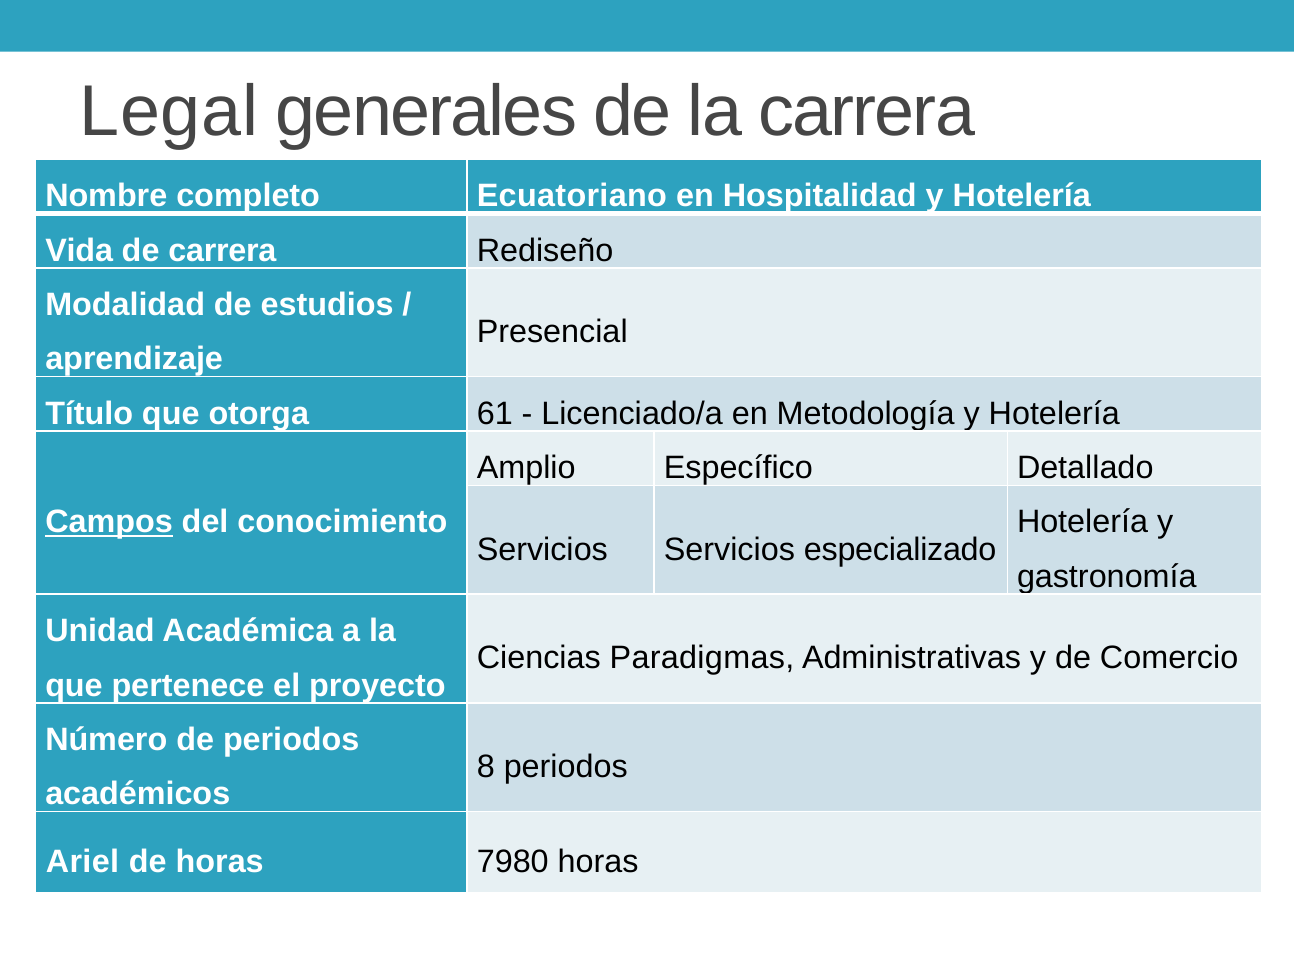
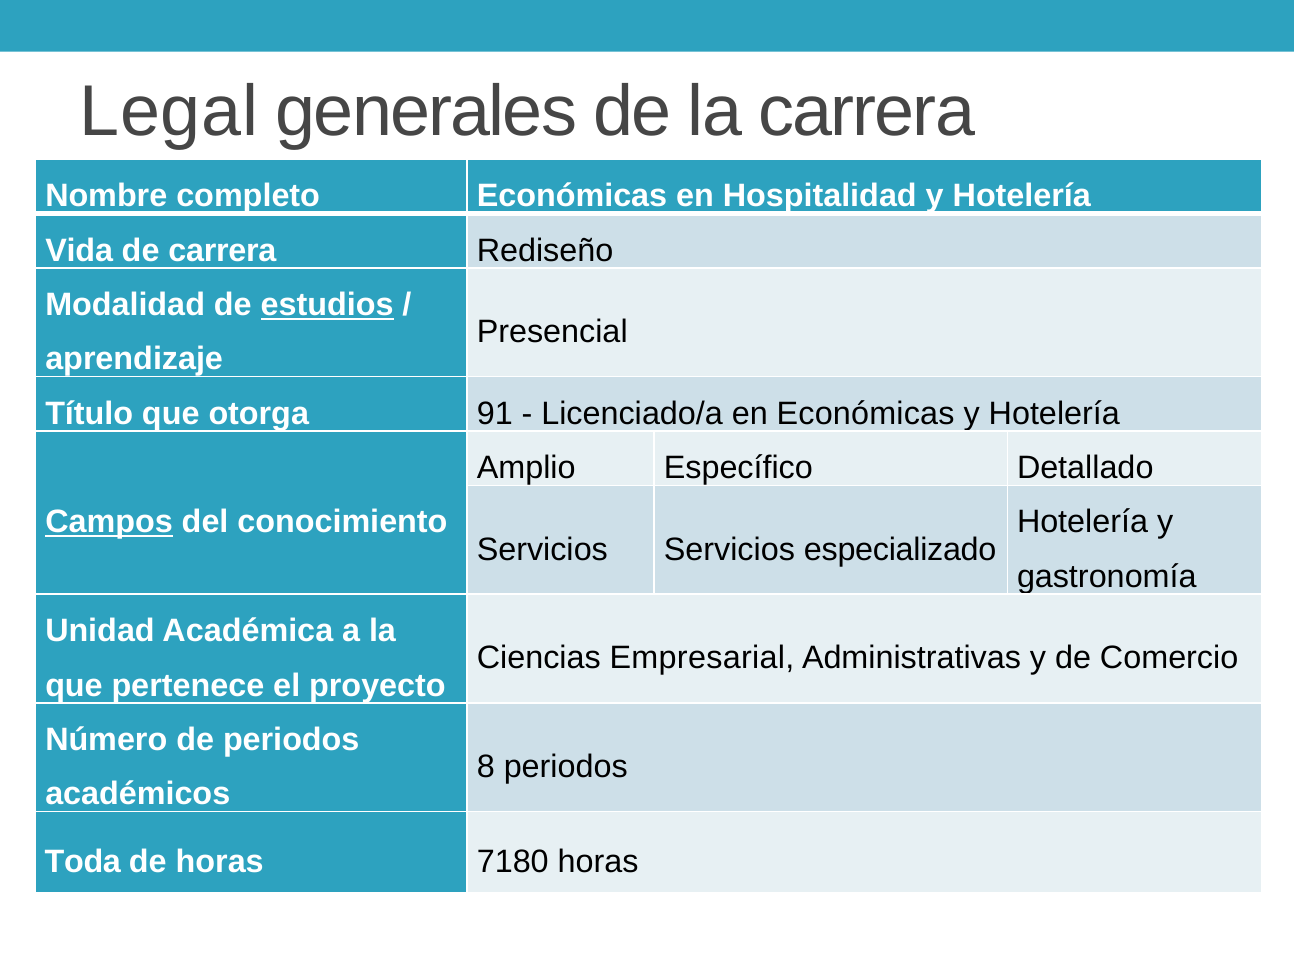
completo Ecuatoriano: Ecuatoriano -> Económicas
estudios underline: none -> present
61: 61 -> 91
en Metodología: Metodología -> Económicas
Paradigmas: Paradigmas -> Empresarial
Ariel: Ariel -> Toda
7980: 7980 -> 7180
